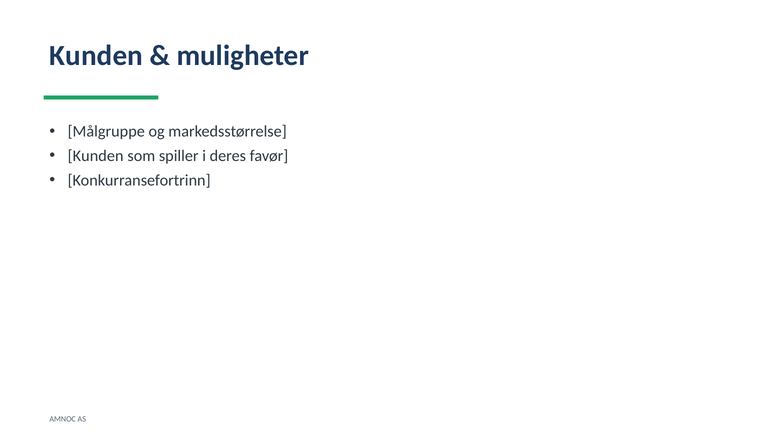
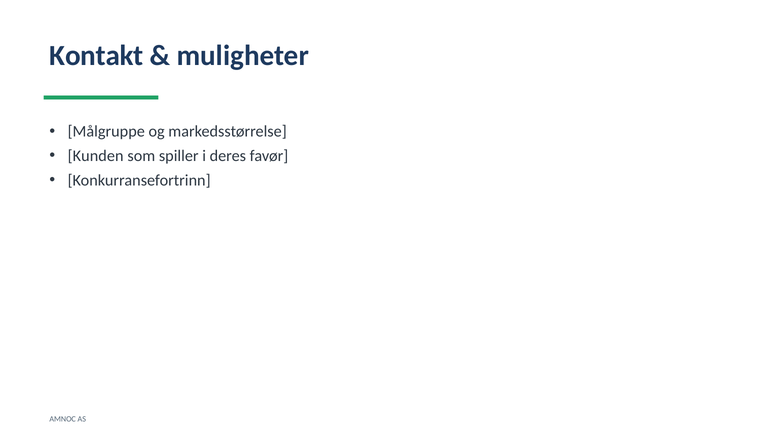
Kunden at (96, 55): Kunden -> Kontakt
